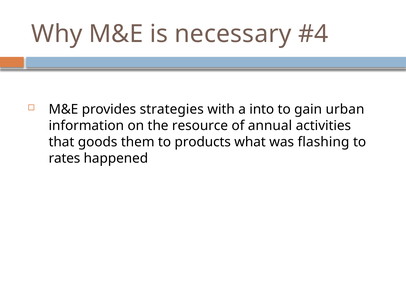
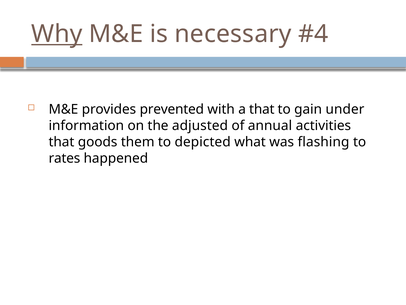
Why underline: none -> present
strategies: strategies -> prevented
a into: into -> that
urban: urban -> under
resource: resource -> adjusted
products: products -> depicted
